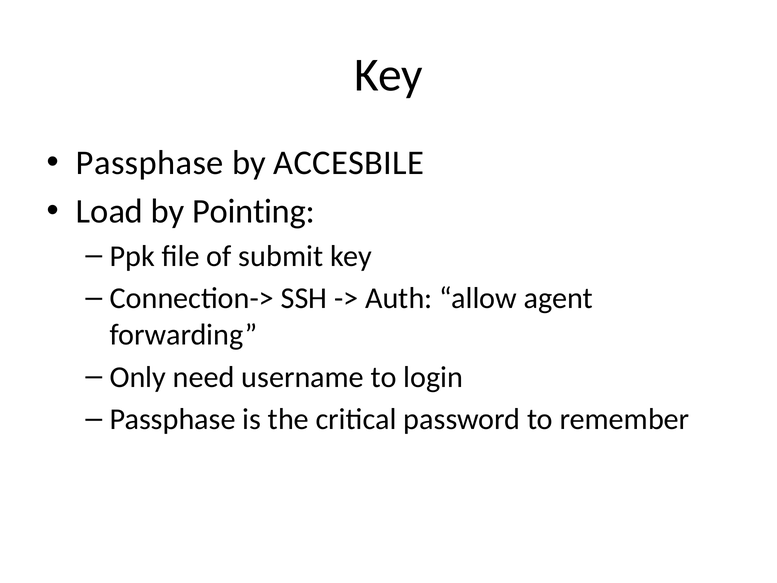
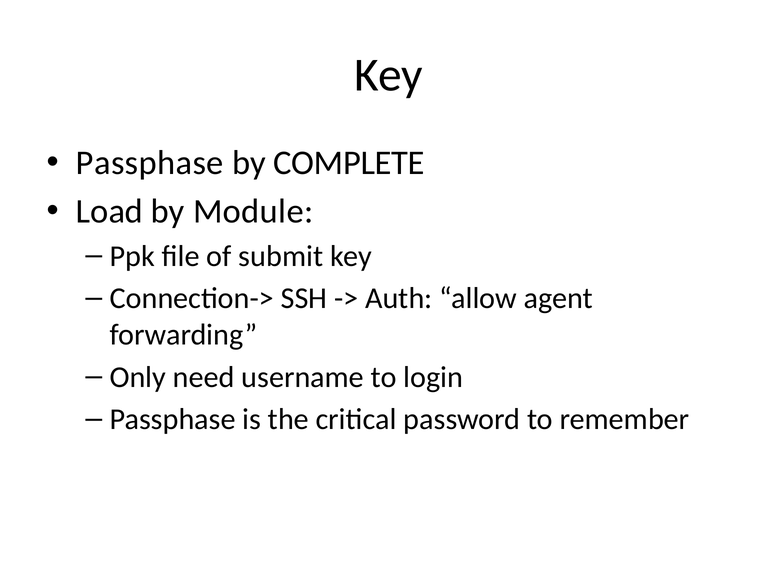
ACCESBILE: ACCESBILE -> COMPLETE
Pointing: Pointing -> Module
